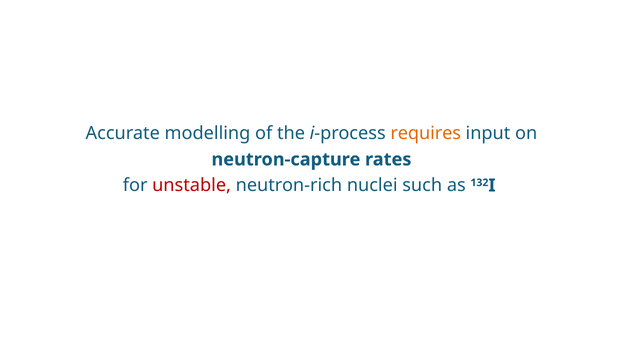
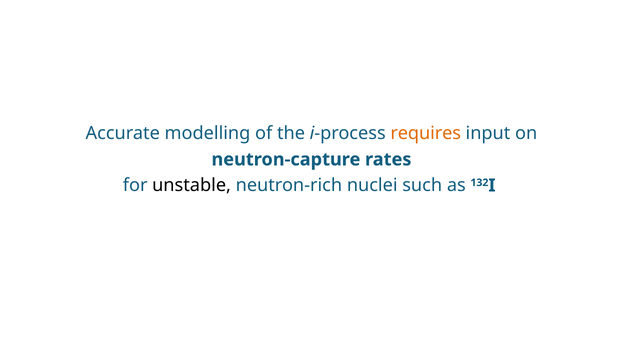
unstable colour: red -> black
